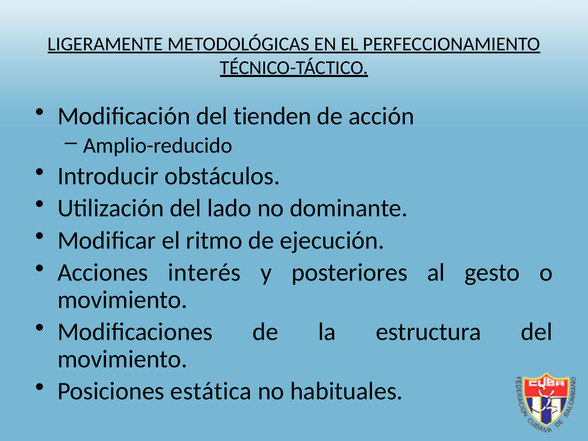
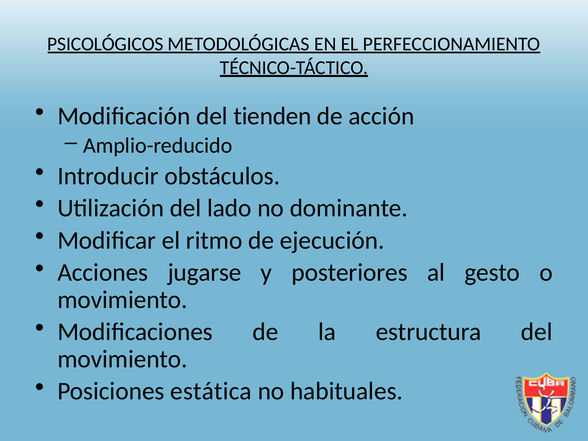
LIGERAMENTE: LIGERAMENTE -> PSICOLÓGICOS
interés: interés -> jugarse
